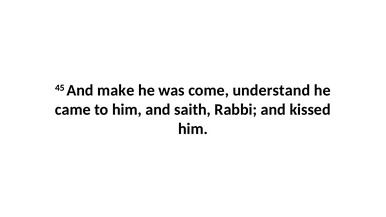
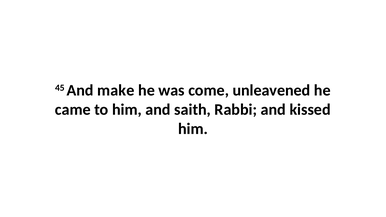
understand: understand -> unleavened
